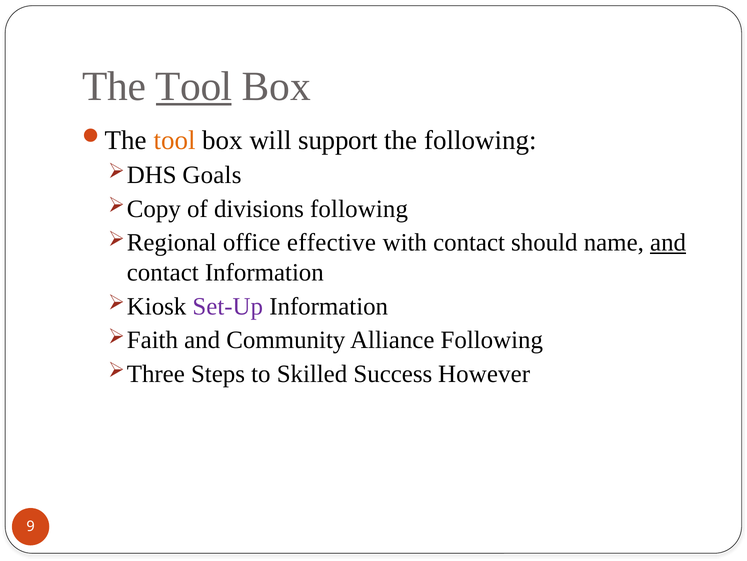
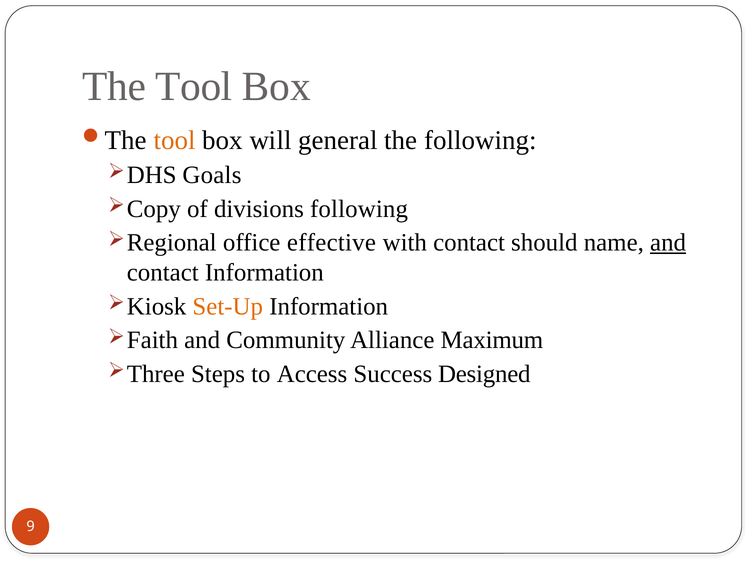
Tool at (194, 86) underline: present -> none
support: support -> general
Set-Up colour: purple -> orange
Alliance Following: Following -> Maximum
Skilled: Skilled -> Access
However: However -> Designed
